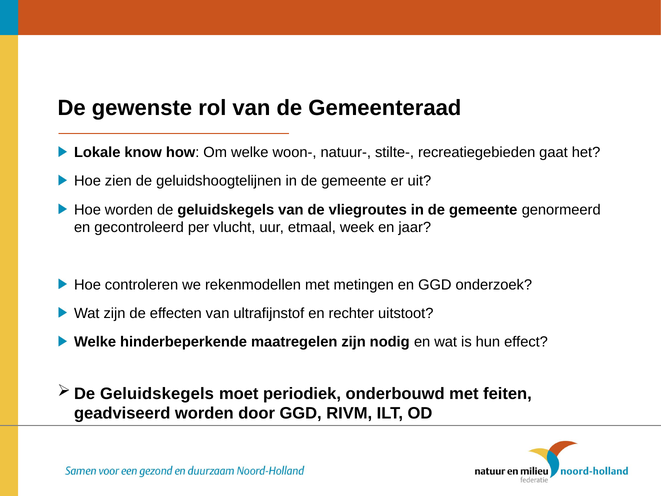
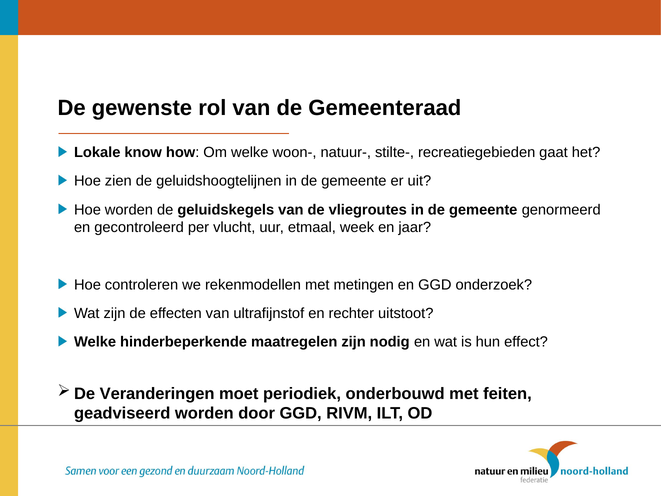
Geluidskegels at (157, 393): Geluidskegels -> Veranderingen
